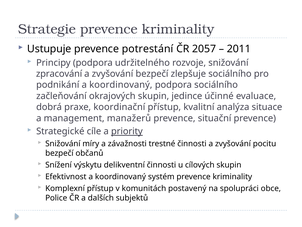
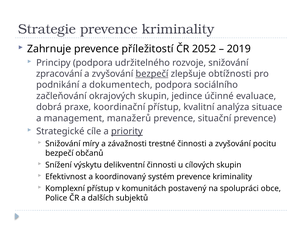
Ustupuje: Ustupuje -> Zahrnuje
potrestání: potrestání -> příležitostí
2057: 2057 -> 2052
2011: 2011 -> 2019
bezpečí at (152, 74) underline: none -> present
zlepšuje sociálního: sociálního -> obtížnosti
podnikání a koordinovaný: koordinovaný -> dokumentech
